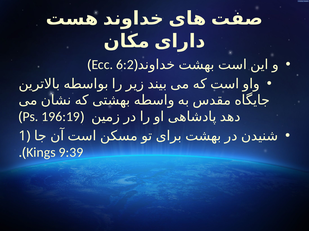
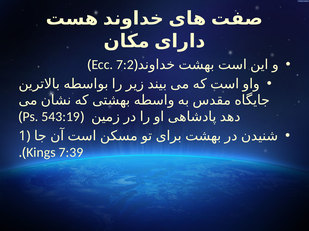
6:2: 6:2 -> 7:2
196:19: 196:19 -> 543:19
9:39: 9:39 -> 7:39
